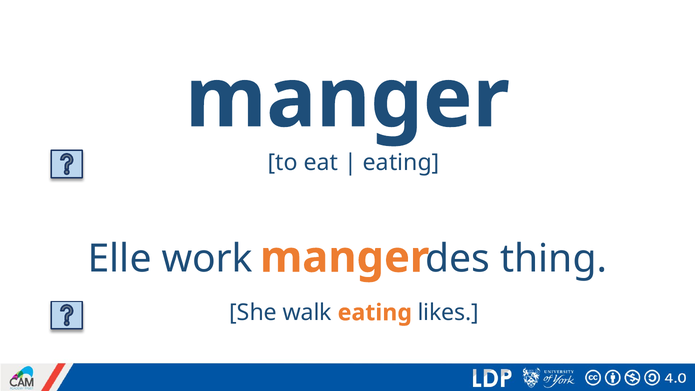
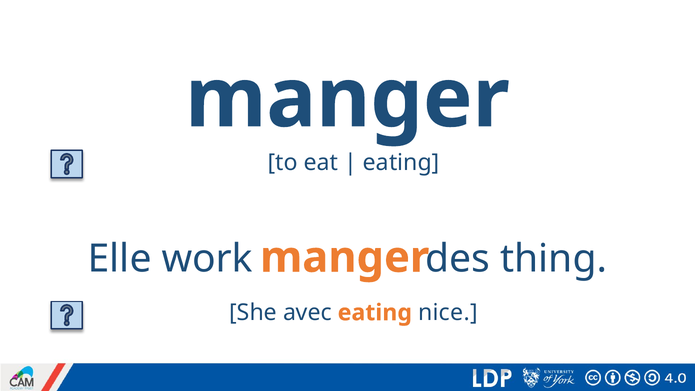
walk: walk -> avec
likes: likes -> nice
